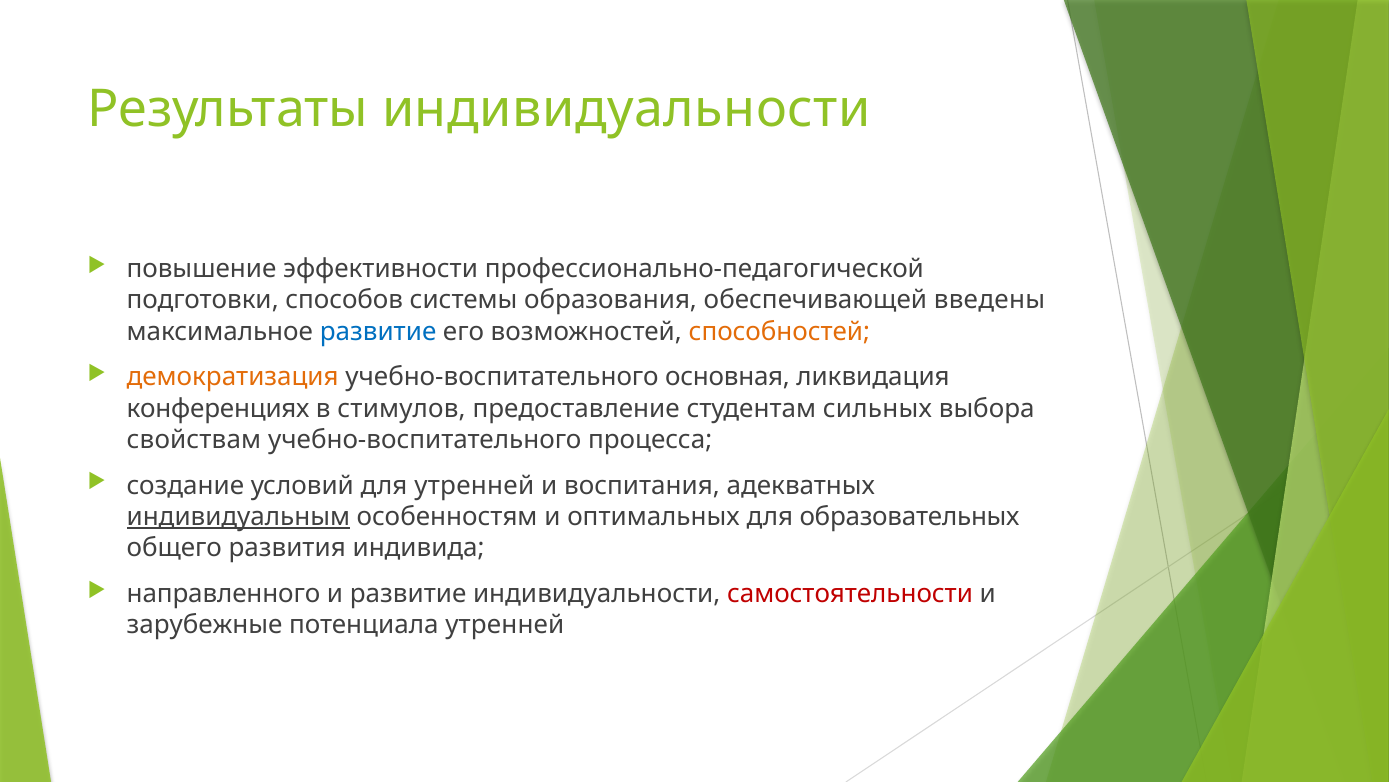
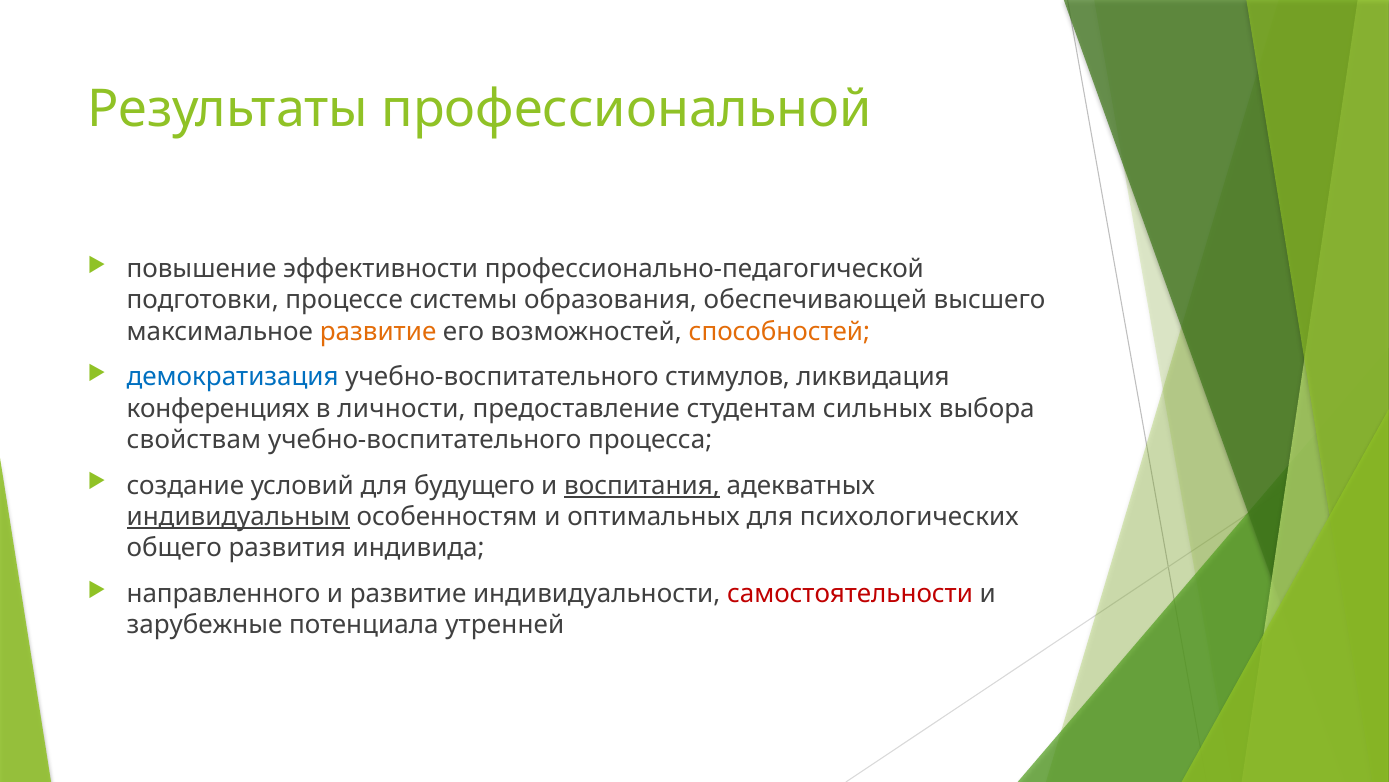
Результаты индивидуальности: индивидуальности -> профессиональной
способов: способов -> процессе
введены: введены -> высшего
развитие at (378, 331) colour: blue -> orange
демократизация colour: orange -> blue
основная: основная -> стимулов
стимулов: стимулов -> личности
для утренней: утренней -> будущего
воспитания underline: none -> present
образовательных: образовательных -> психологических
